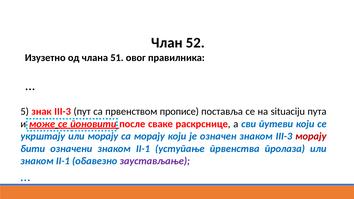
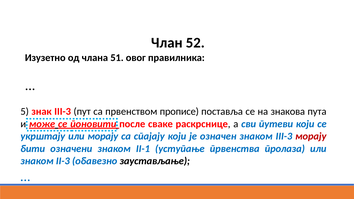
situaciju: situaciju -> знакова
са морају: морају -> спајају
II-1 at (63, 161): II-1 -> II-3
заустављање colour: purple -> black
